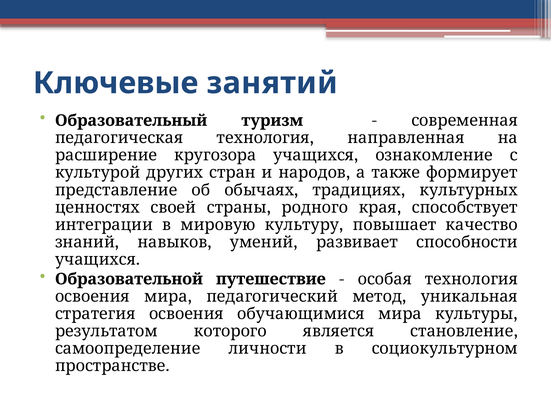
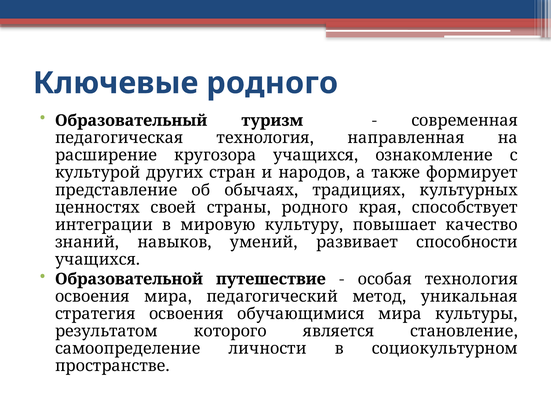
Ключевые занятий: занятий -> родного
